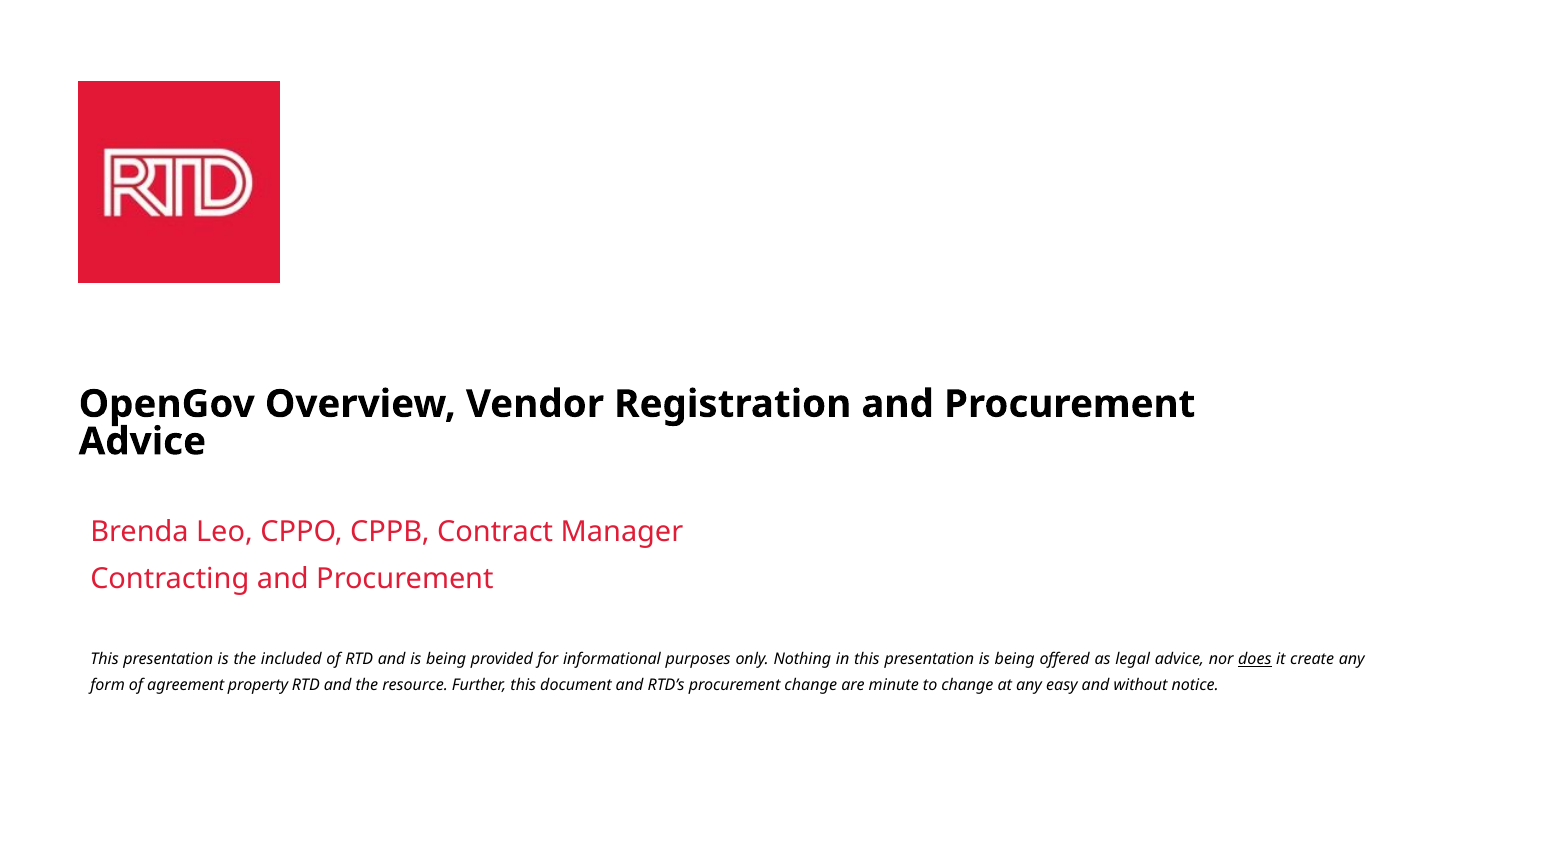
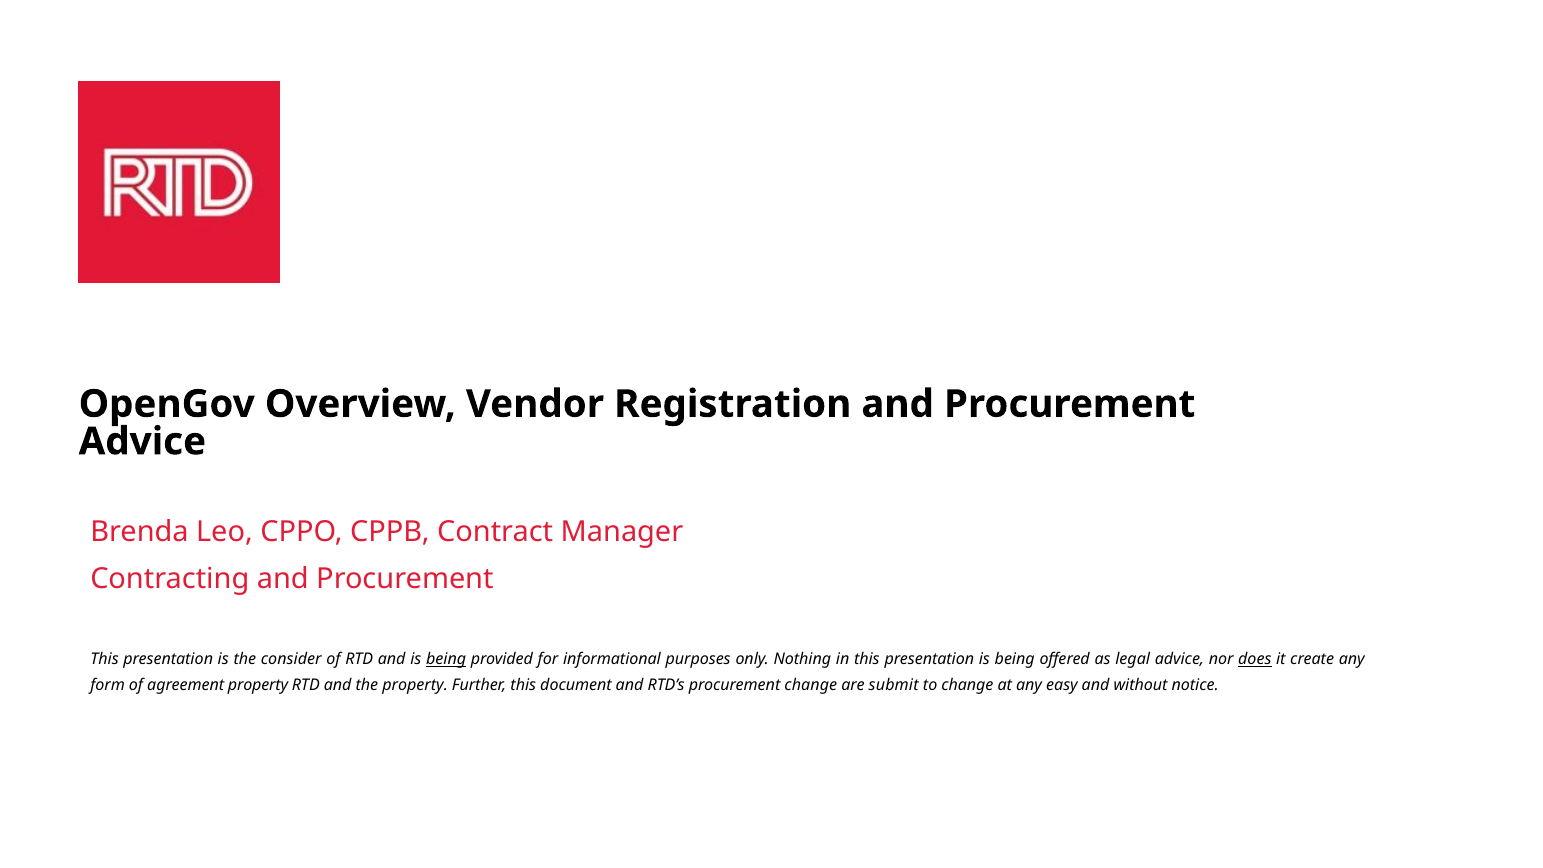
included: included -> consider
being at (446, 660) underline: none -> present
the resource: resource -> property
minute: minute -> submit
